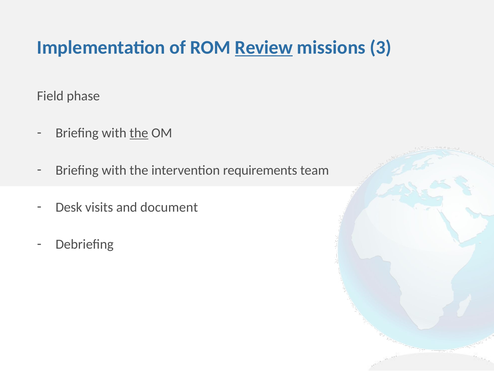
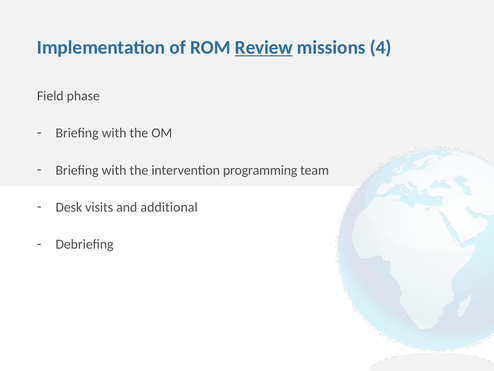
3: 3 -> 4
the at (139, 133) underline: present -> none
requirements: requirements -> programming
document: document -> additional
